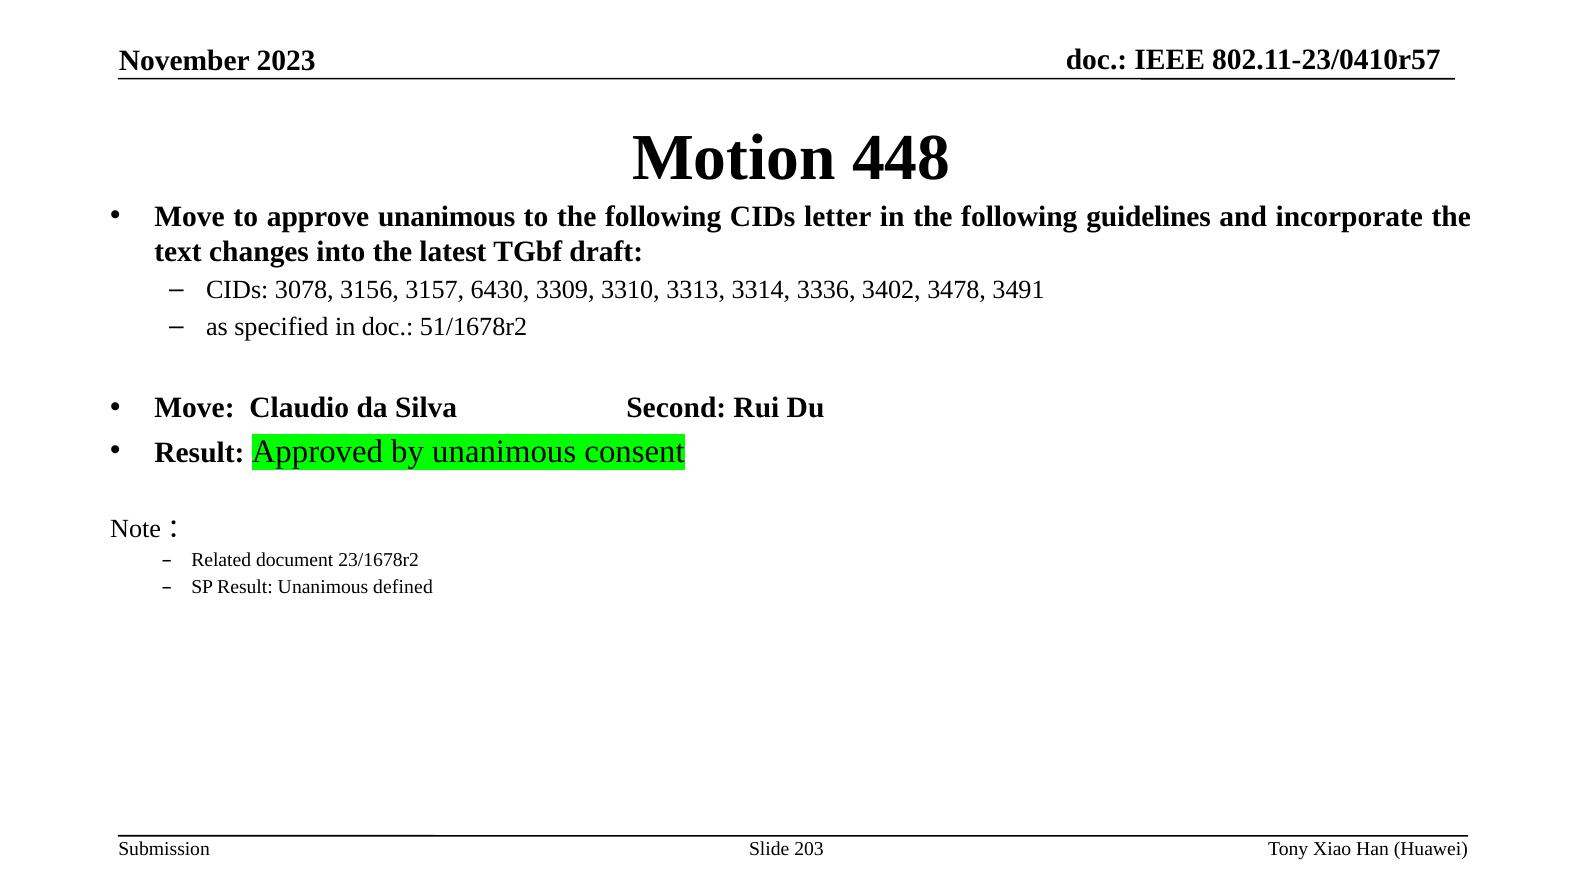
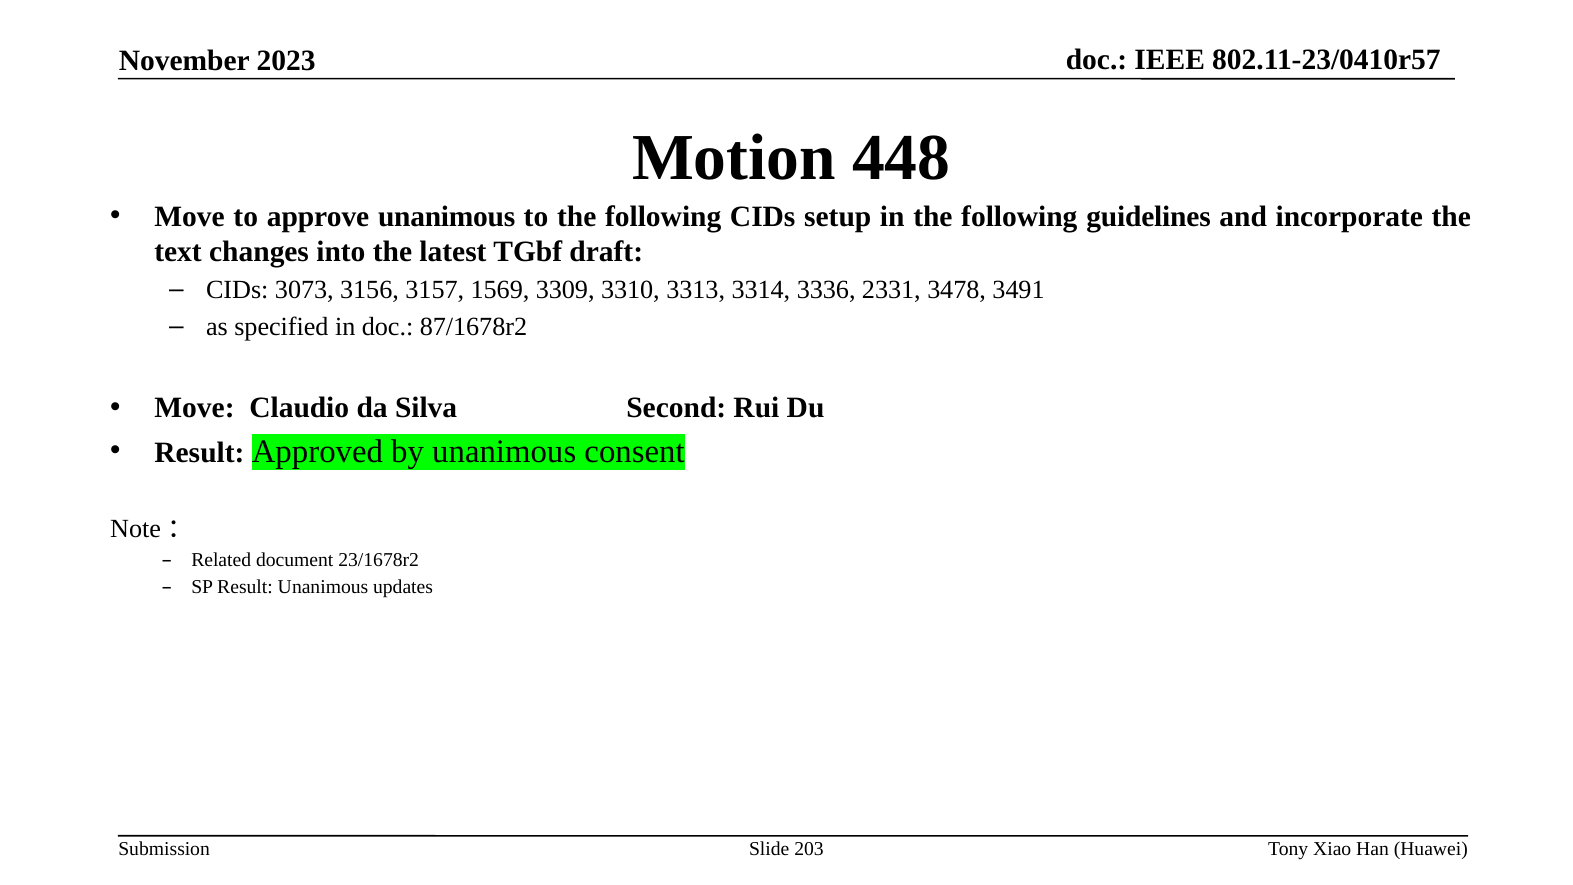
letter: letter -> setup
3078: 3078 -> 3073
6430: 6430 -> 1569
3402: 3402 -> 2331
51/1678r2: 51/1678r2 -> 87/1678r2
defined: defined -> updates
